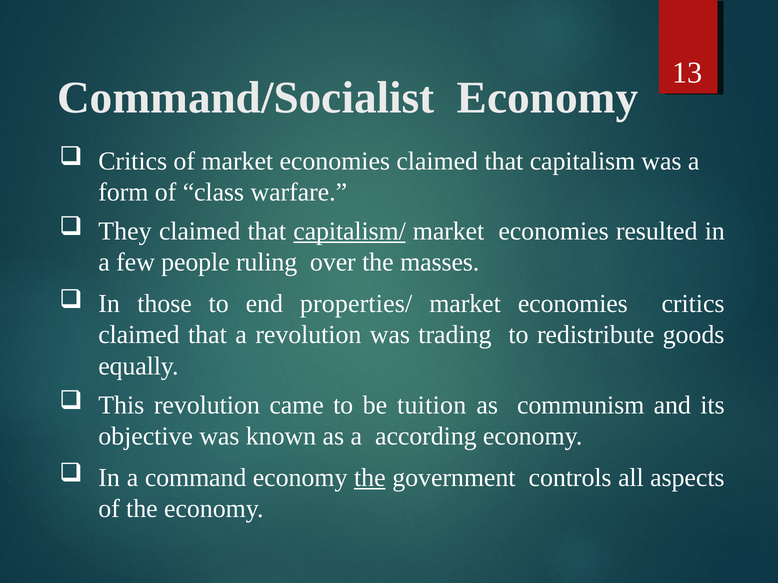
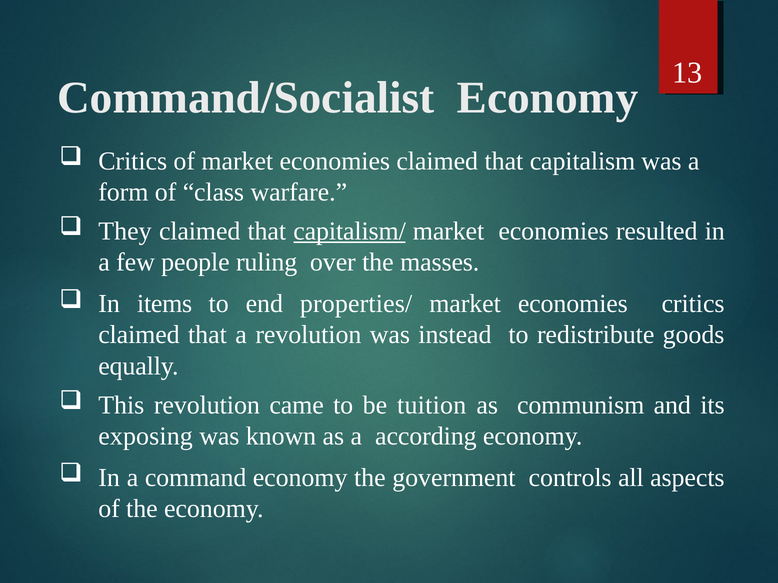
those: those -> items
trading: trading -> instead
objective: objective -> exposing
the at (370, 478) underline: present -> none
